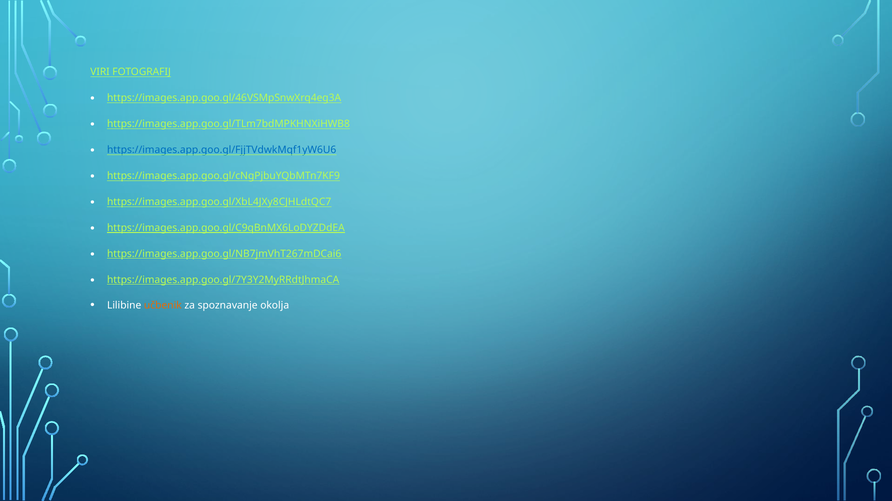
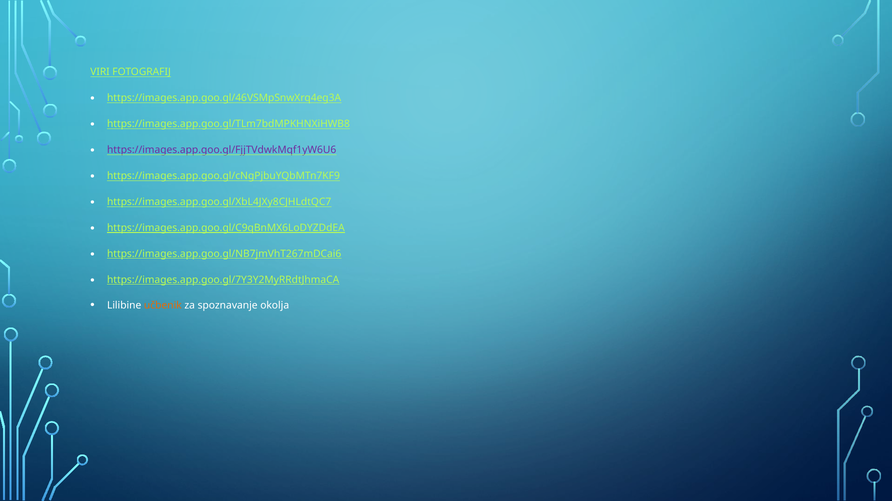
https://images.app.goo.gl/FjjTVdwkMqf1yW6U6 colour: blue -> purple
